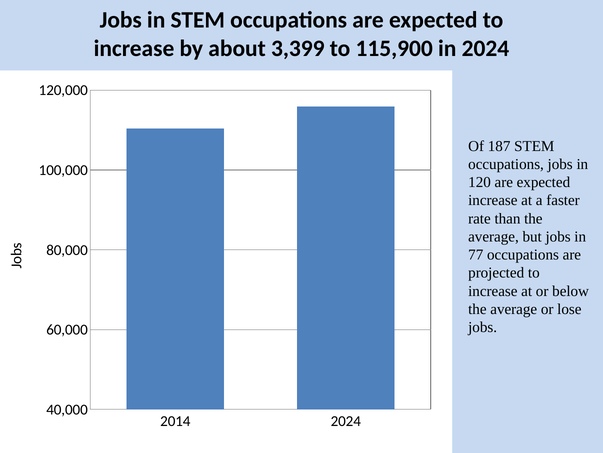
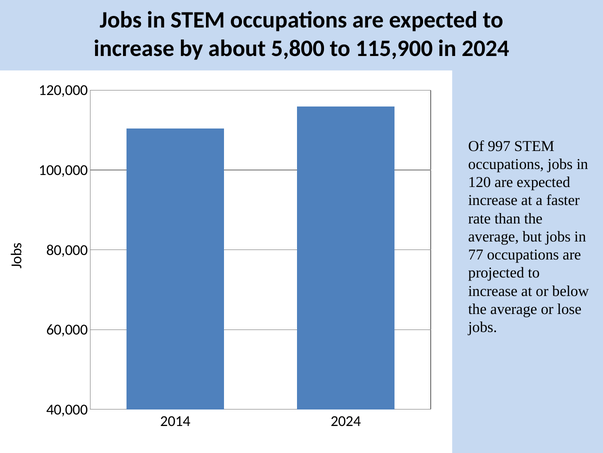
3,399: 3,399 -> 5,800
187: 187 -> 997
